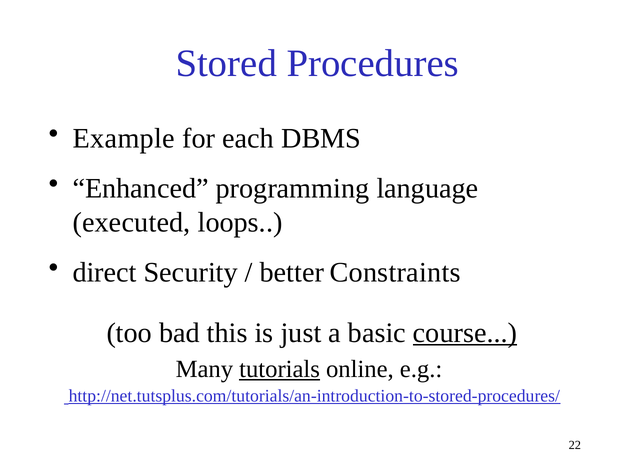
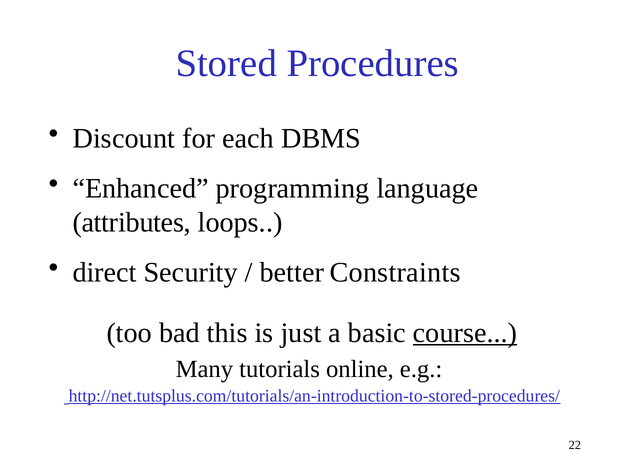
Example: Example -> Discount
executed: executed -> attributes
tutorials underline: present -> none
